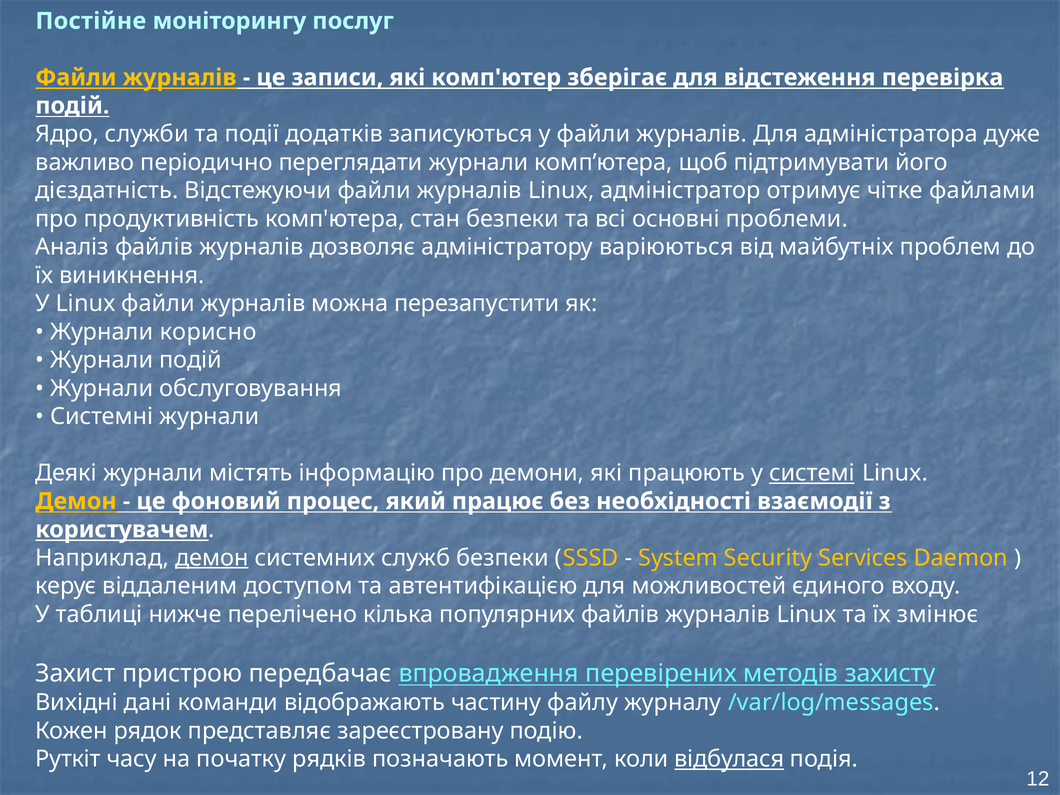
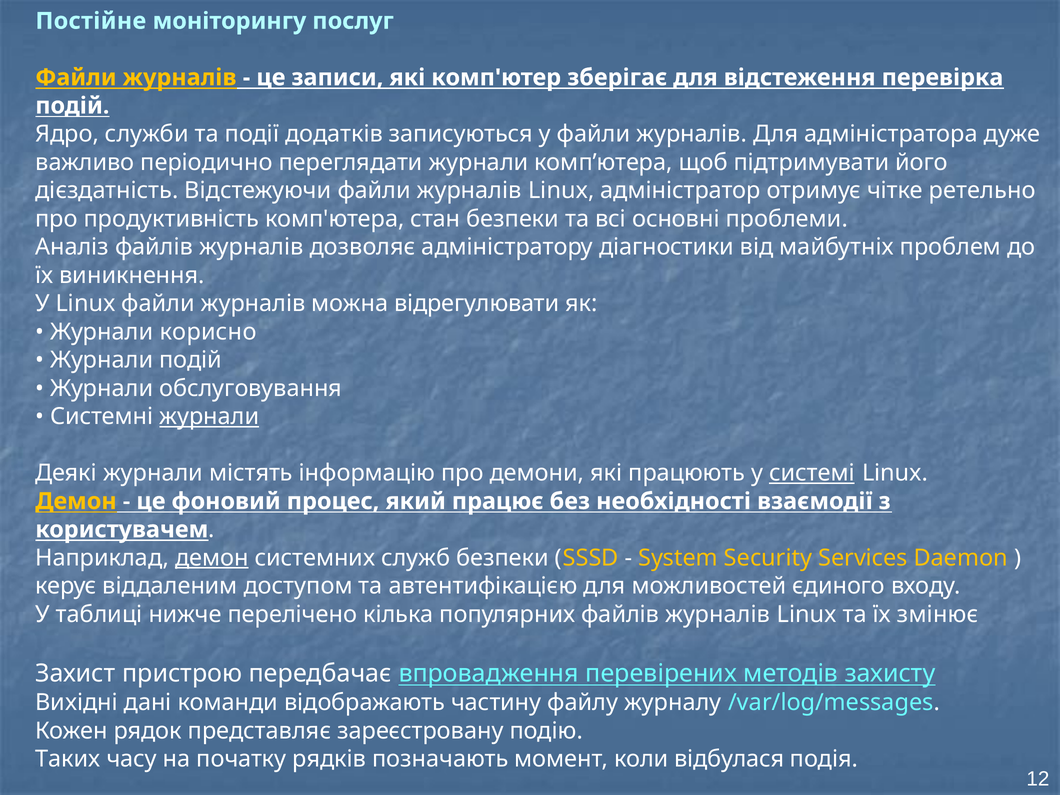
файлами: файлами -> ретельно
варіюються: варіюються -> діагностики
перезапустити: перезапустити -> відрегулювати
журнали at (209, 417) underline: none -> present
Руткіт: Руткіт -> Таких
відбулася underline: present -> none
